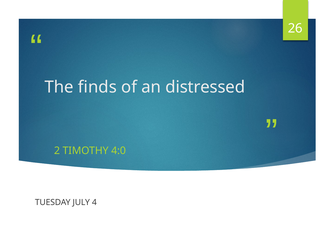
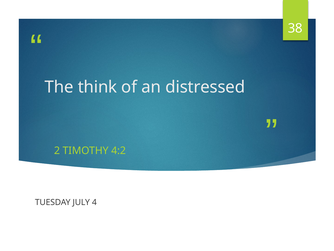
26: 26 -> 38
finds: finds -> think
4:0: 4:0 -> 4:2
